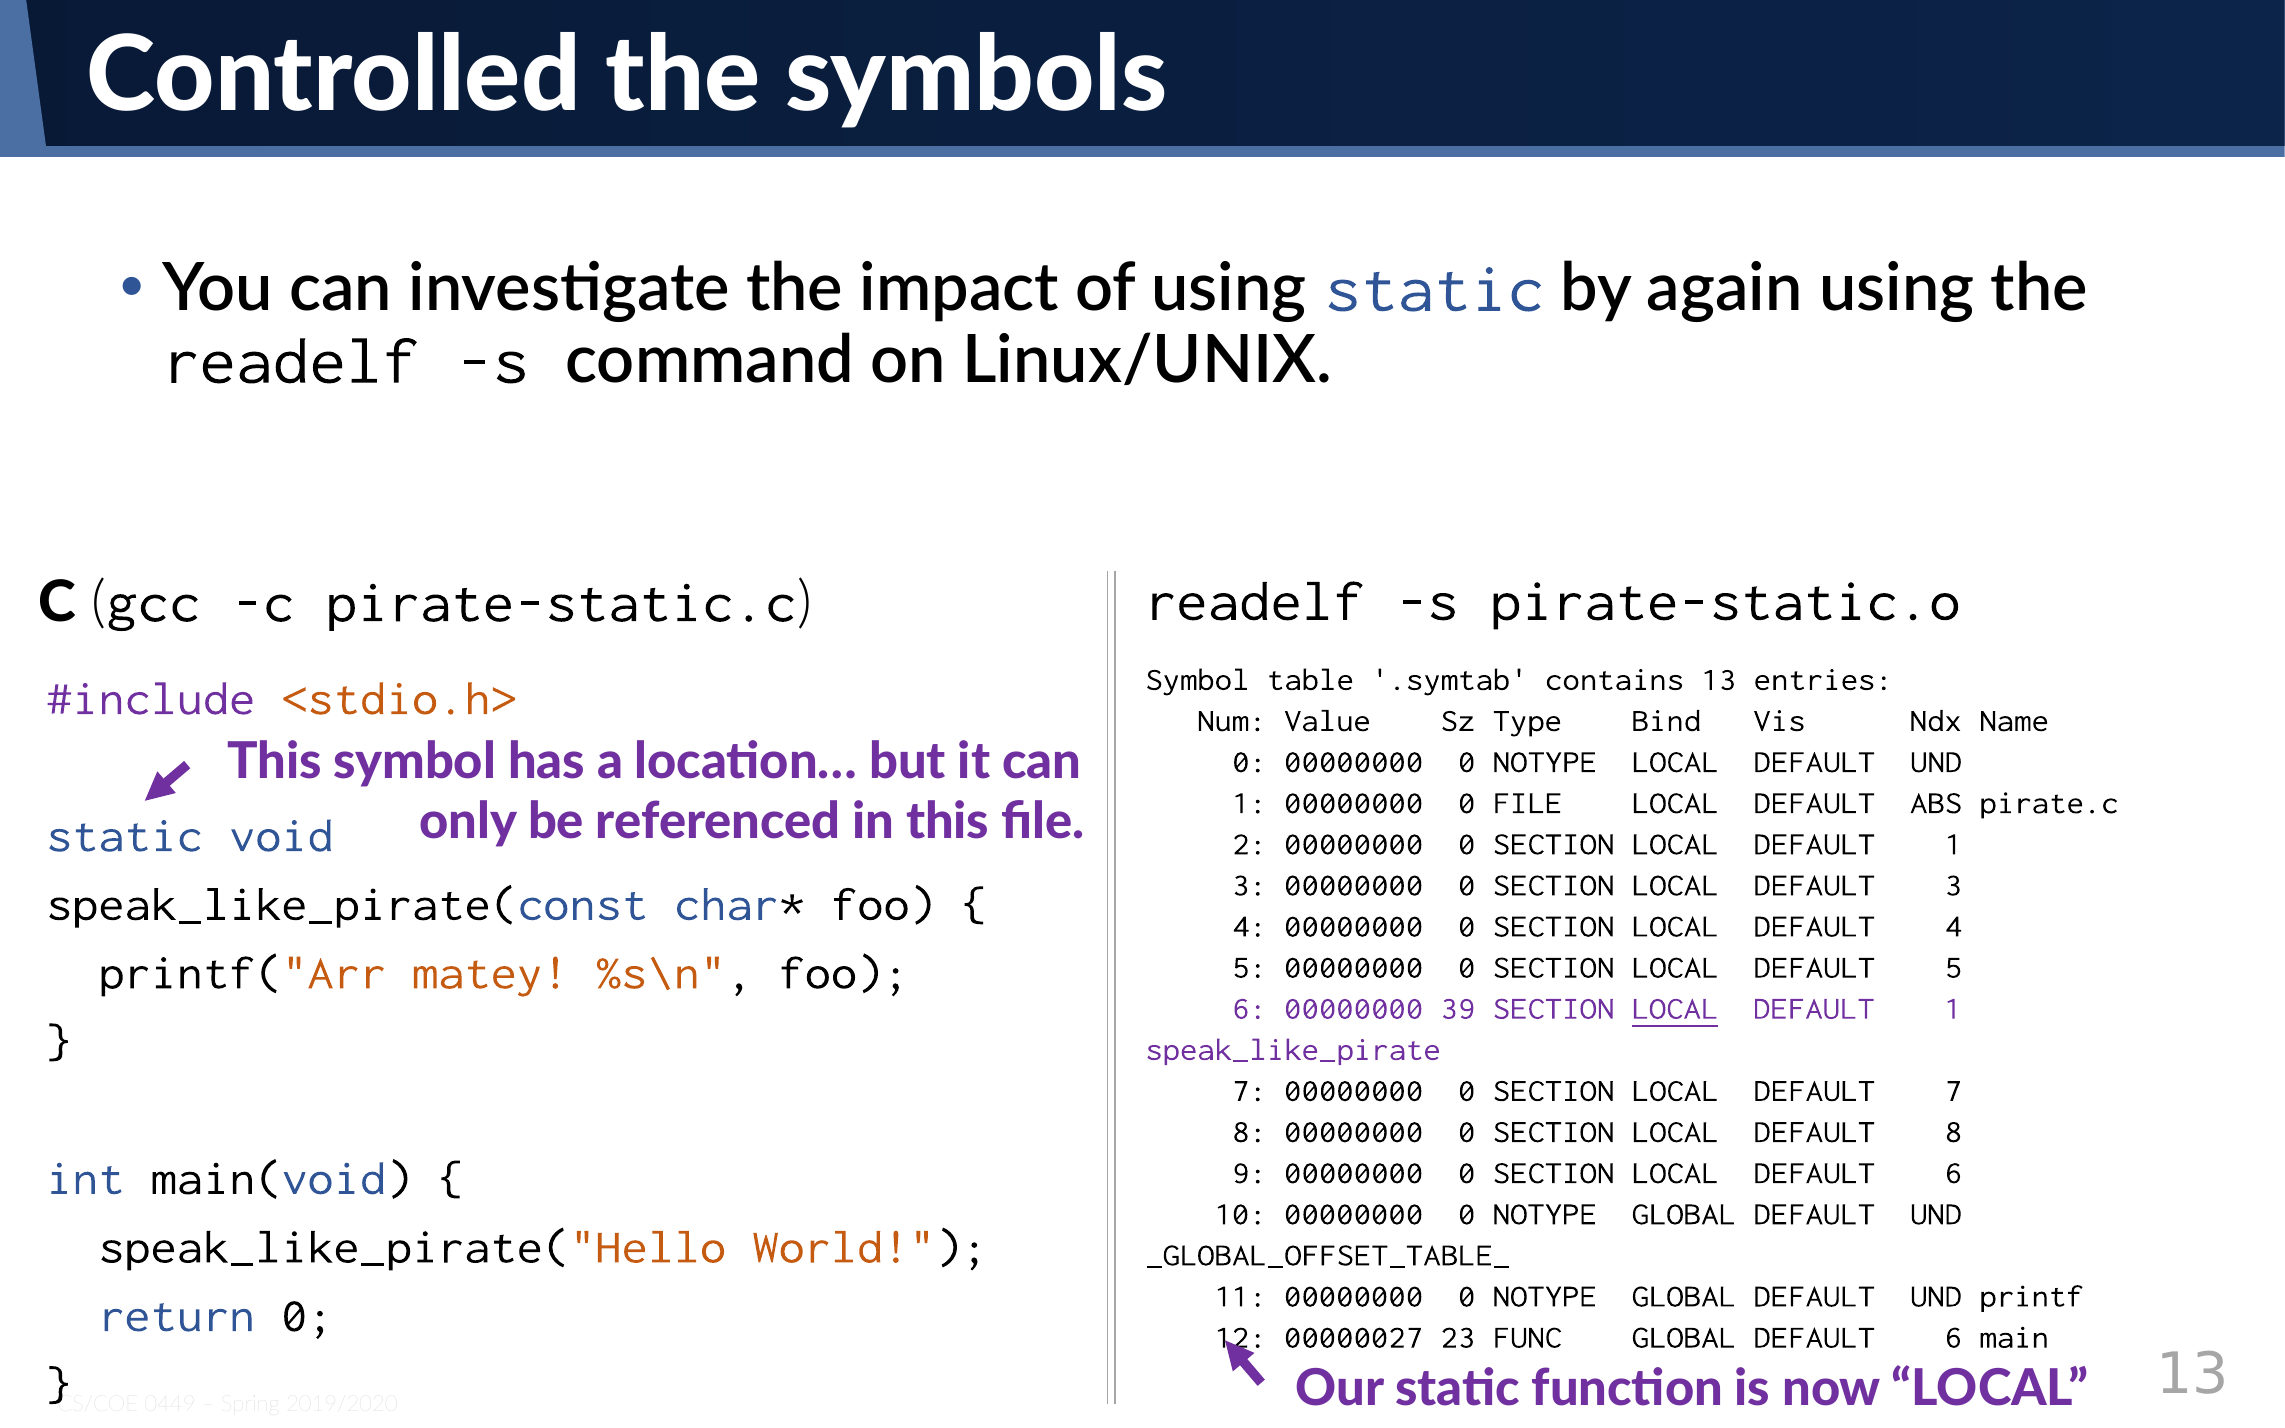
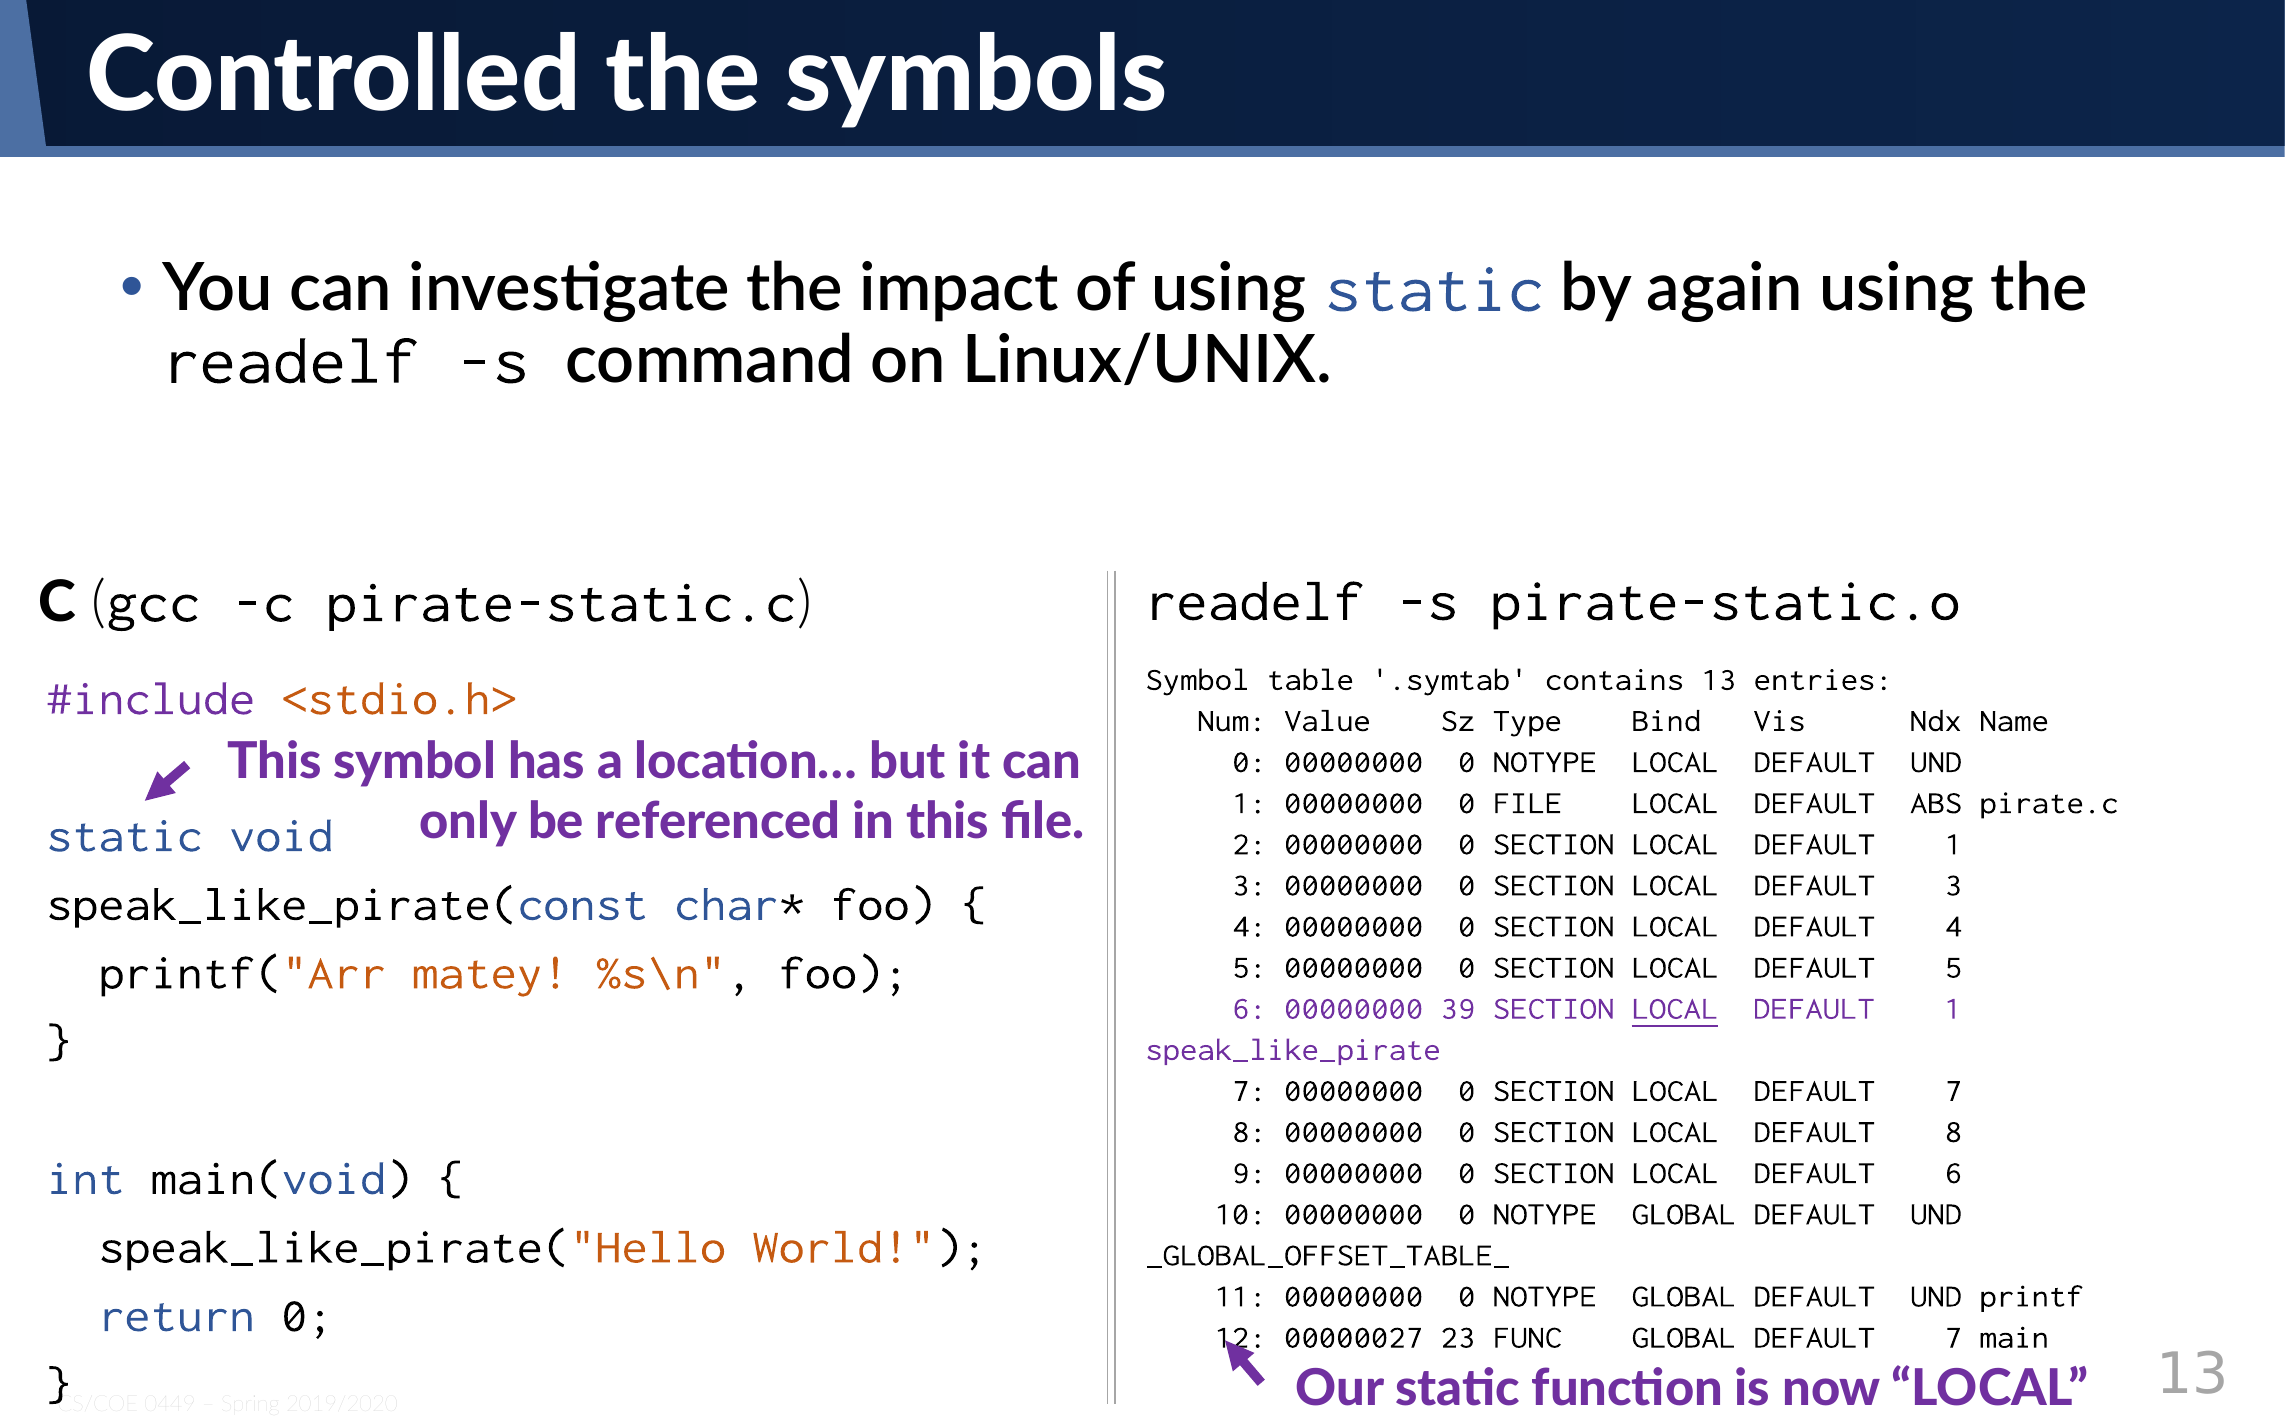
GLOBAL DEFAULT 6: 6 -> 7
